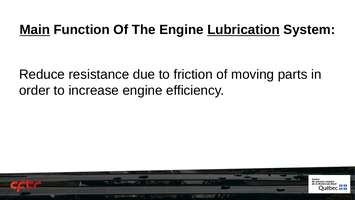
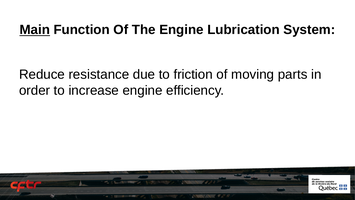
Lubrication underline: present -> none
